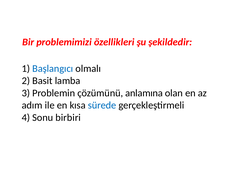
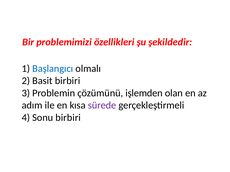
Basit lamba: lamba -> birbiri
anlamına: anlamına -> işlemden
sürede colour: blue -> purple
